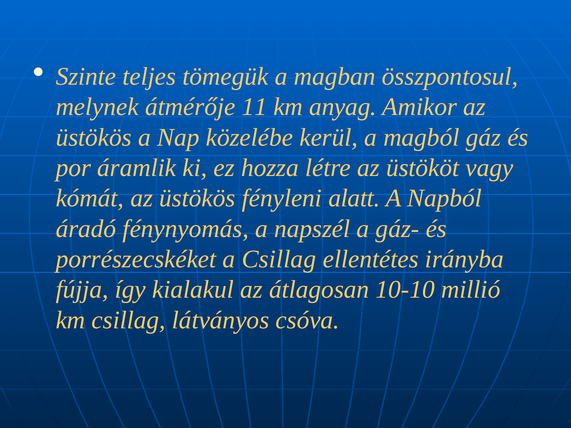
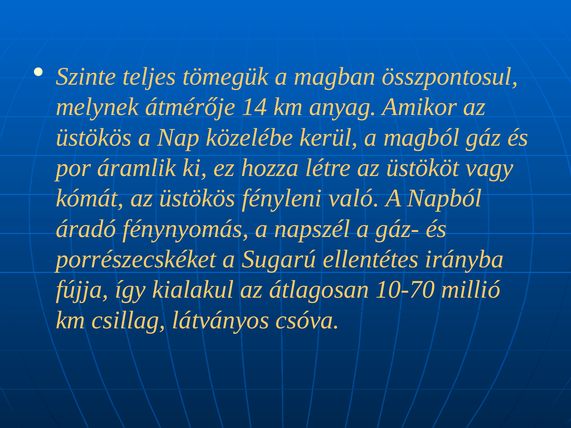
11: 11 -> 14
alatt: alatt -> való
a Csillag: Csillag -> Sugarú
10-10: 10-10 -> 10-70
